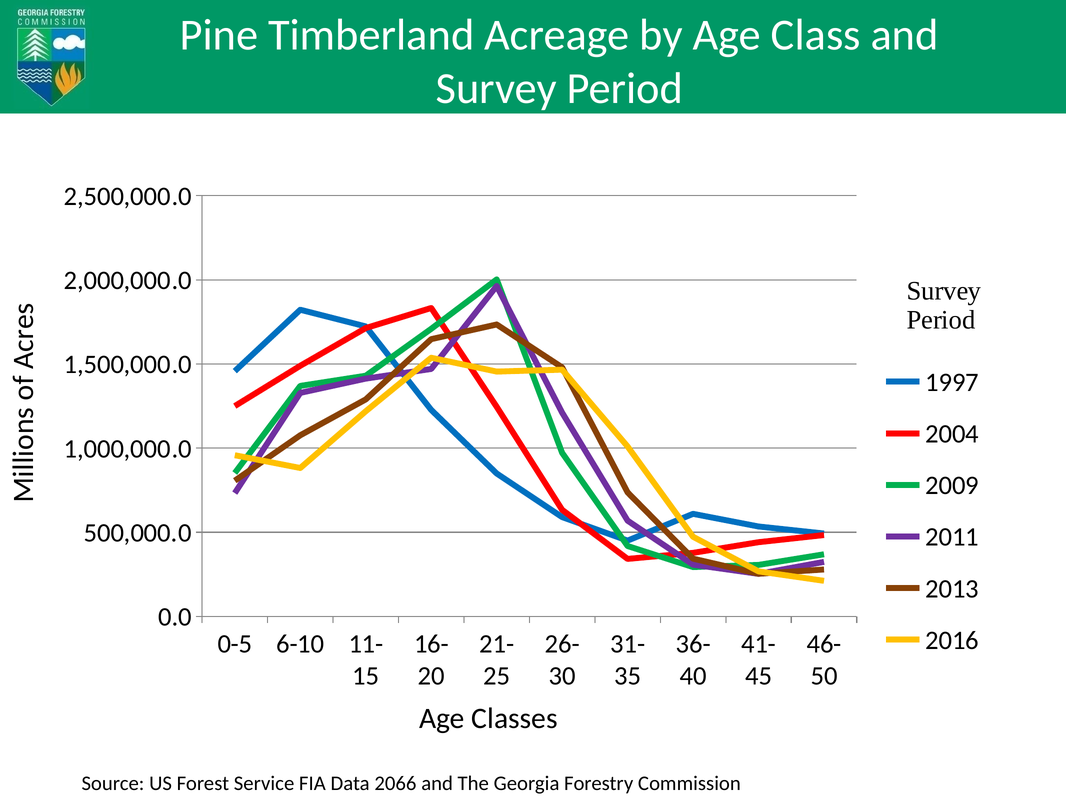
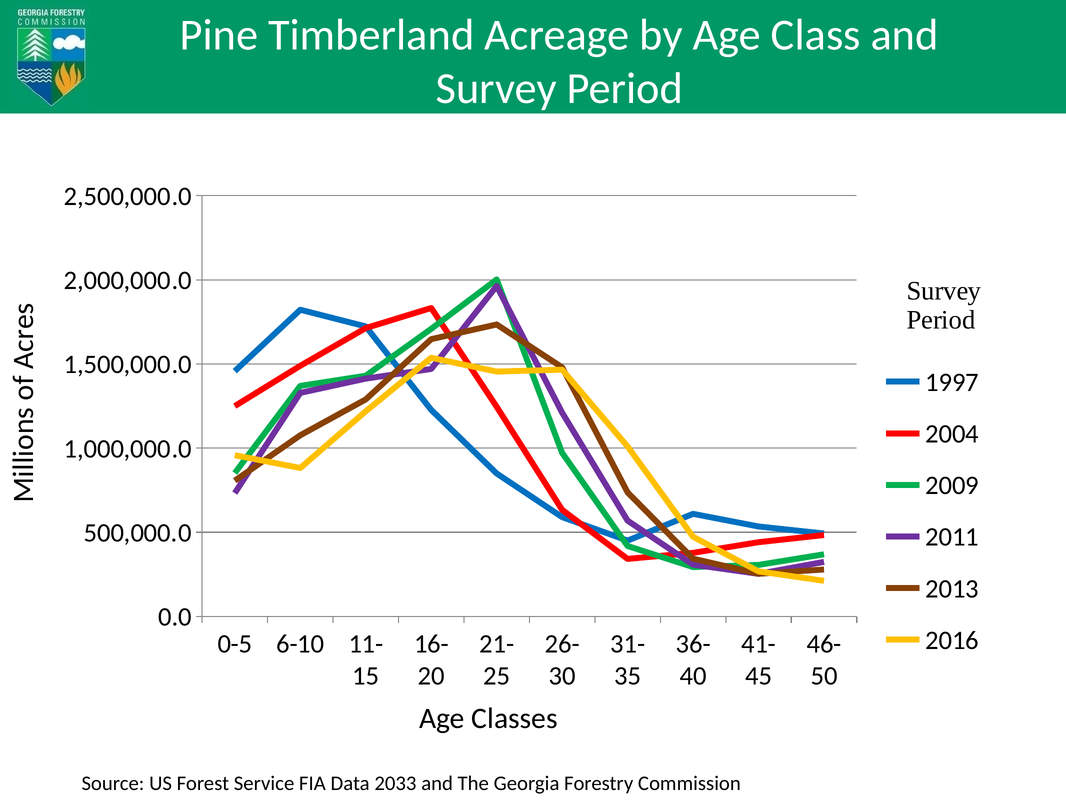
2066: 2066 -> 2033
